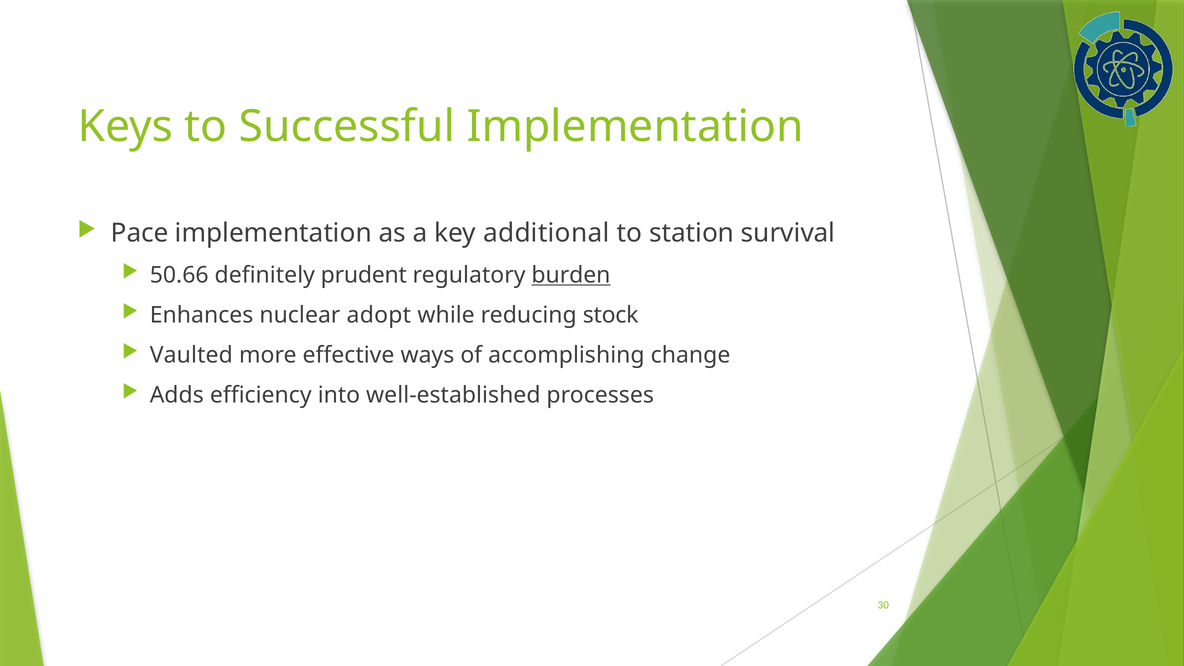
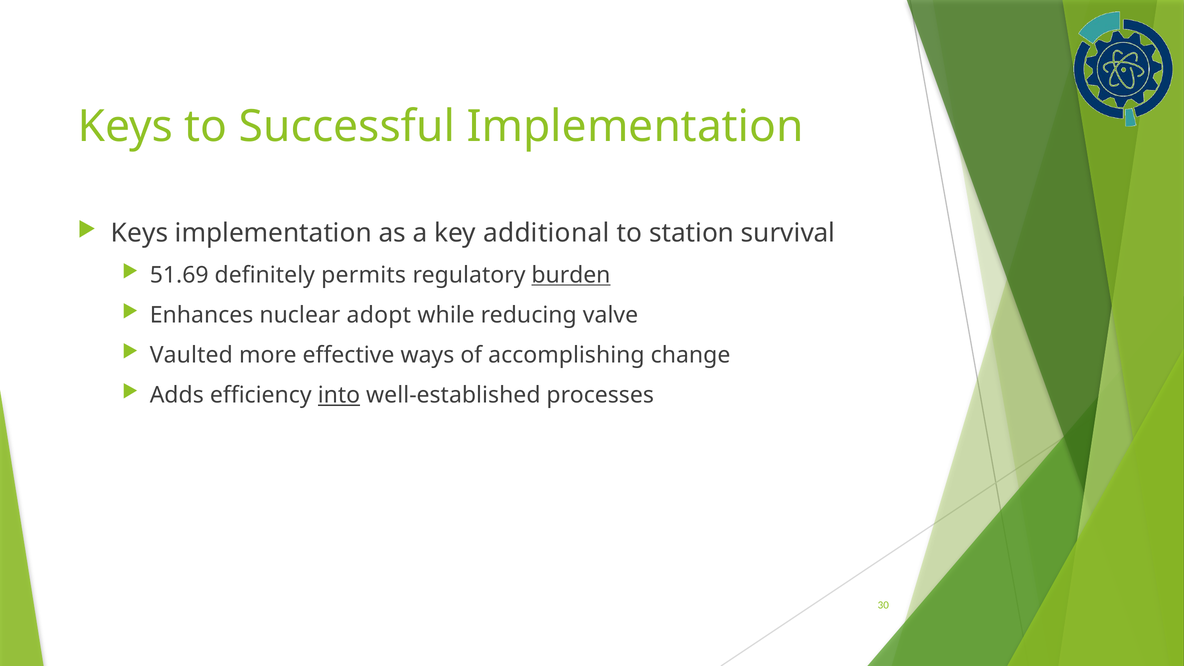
Pace at (140, 233): Pace -> Keys
50.66: 50.66 -> 51.69
prudent: prudent -> permits
stock: stock -> valve
into underline: none -> present
